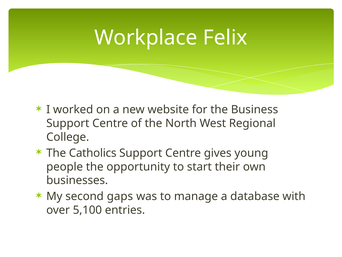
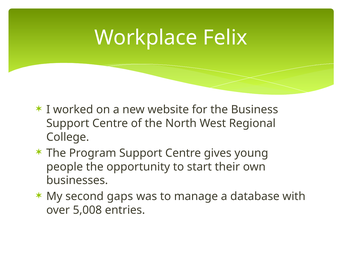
Catholics: Catholics -> Program
5,100: 5,100 -> 5,008
